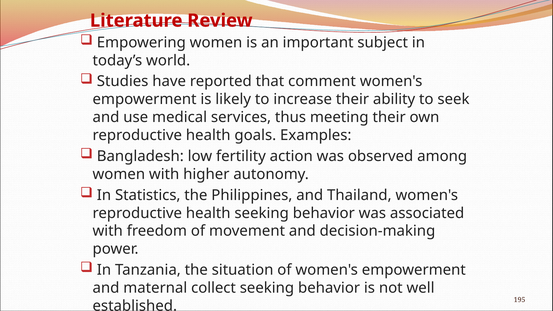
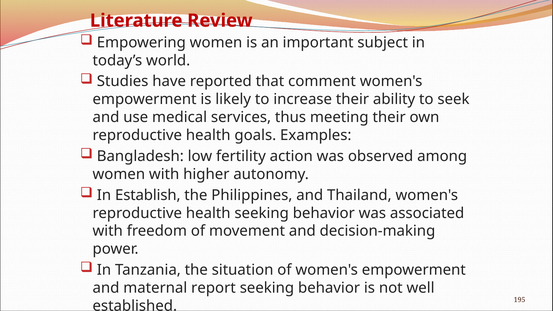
Statistics: Statistics -> Establish
collect: collect -> report
